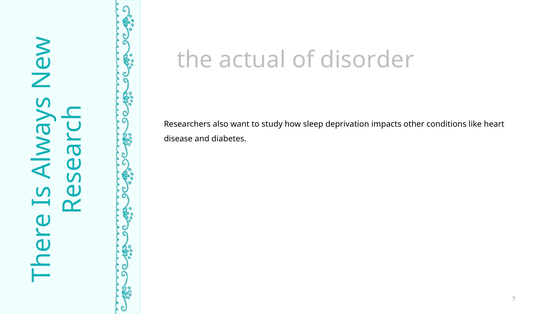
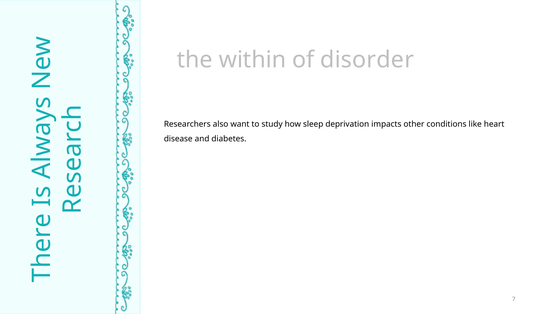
actual: actual -> within
